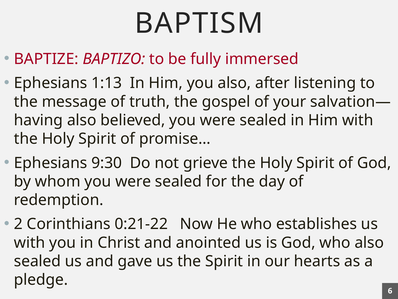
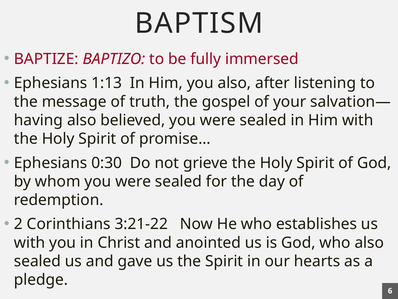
9:30: 9:30 -> 0:30
0:21-22: 0:21-22 -> 3:21-22
